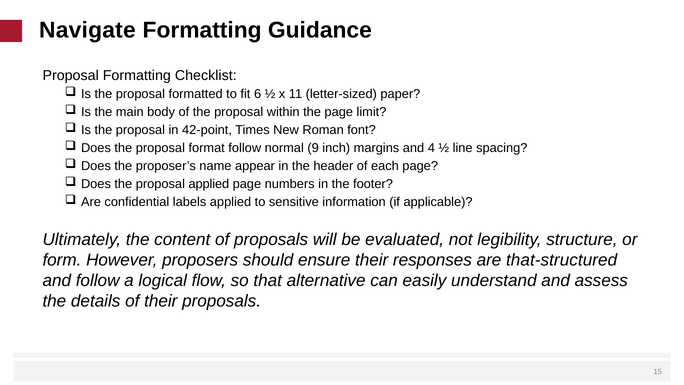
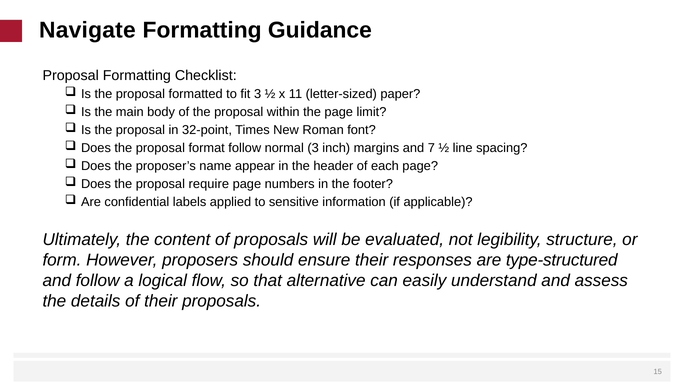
fit 6: 6 -> 3
42-point: 42-point -> 32-point
normal 9: 9 -> 3
4: 4 -> 7
proposal applied: applied -> require
that-structured: that-structured -> type-structured
